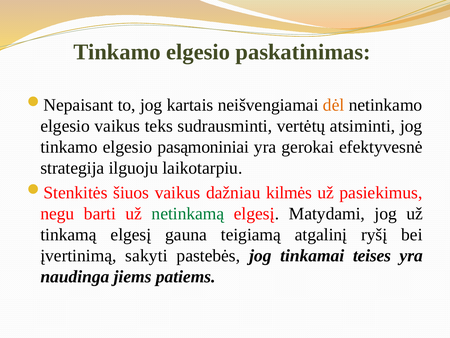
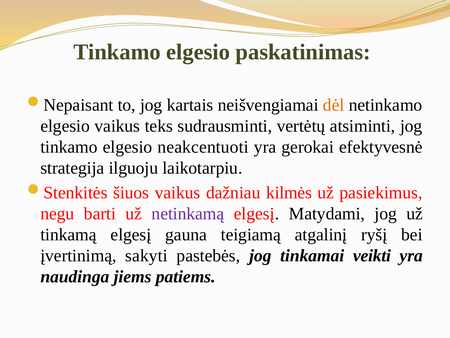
pasąmoniniai: pasąmoniniai -> neakcentuoti
netinkamą colour: green -> purple
teises: teises -> veikti
